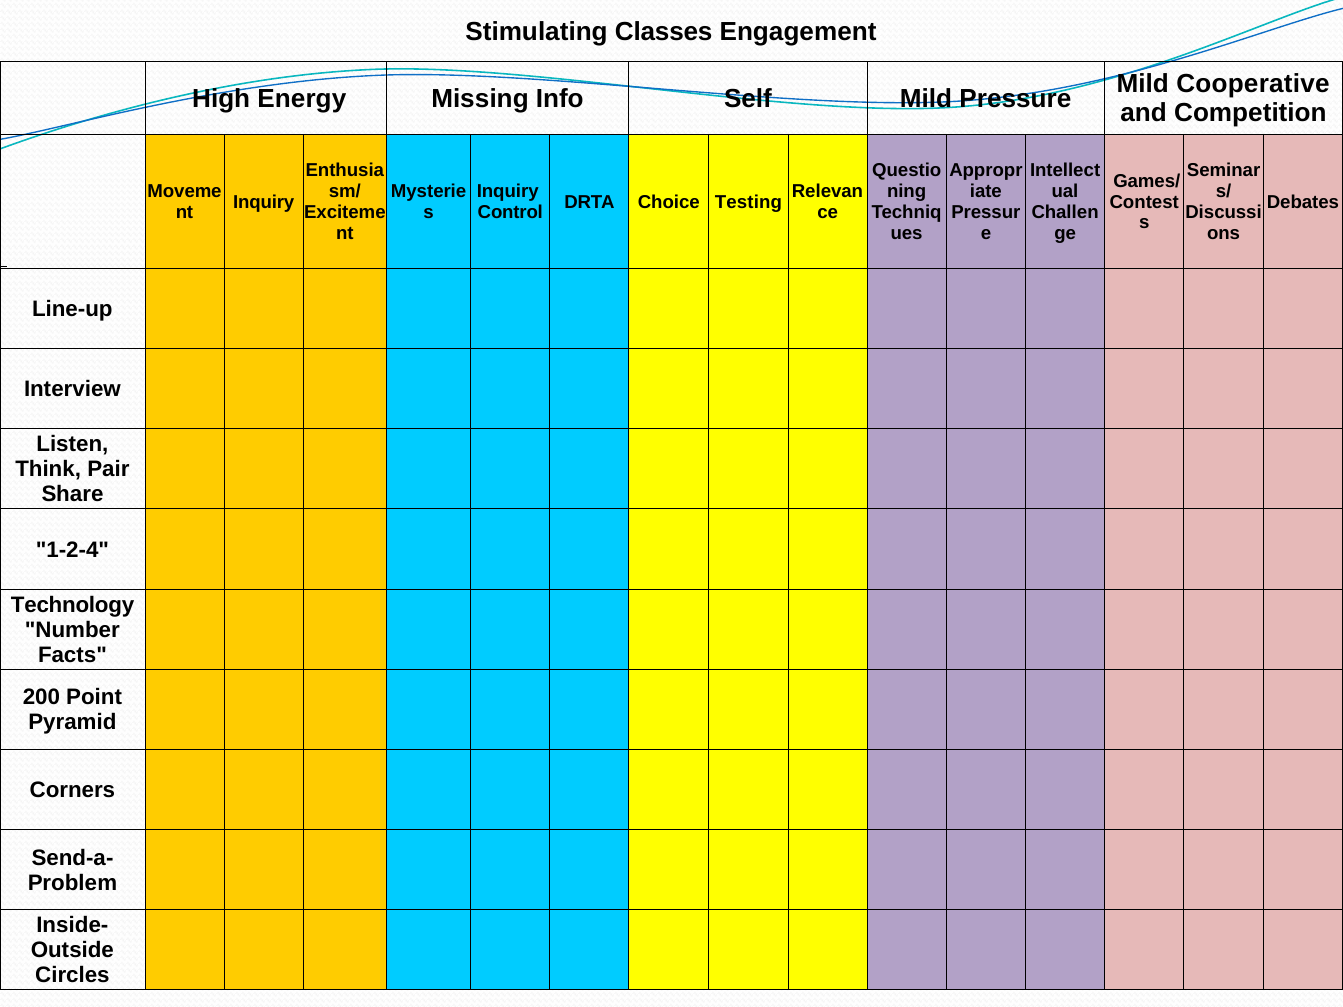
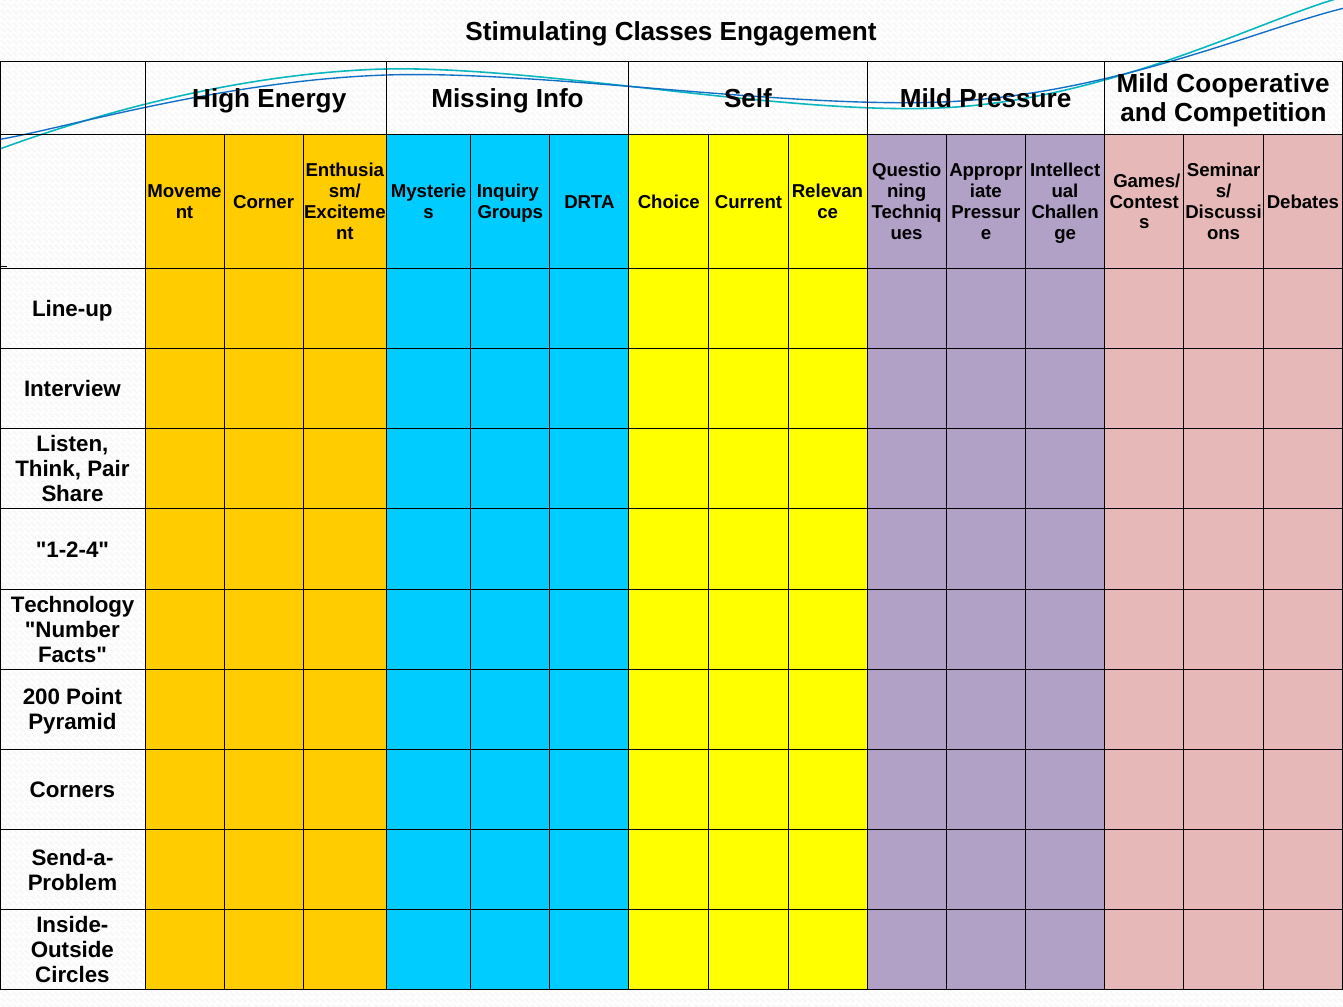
Inquiry at (264, 202): Inquiry -> Corner
Testing: Testing -> Current
Control: Control -> Groups
